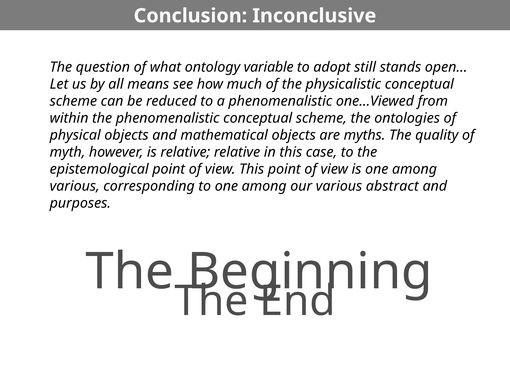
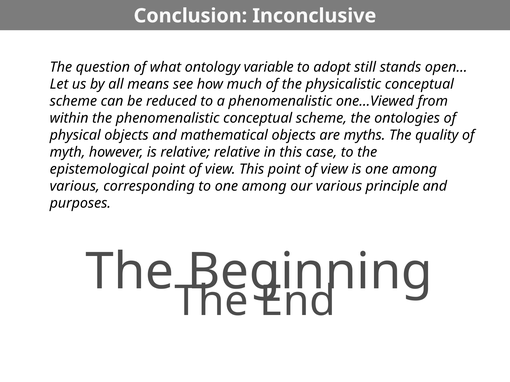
abstract: abstract -> principle
